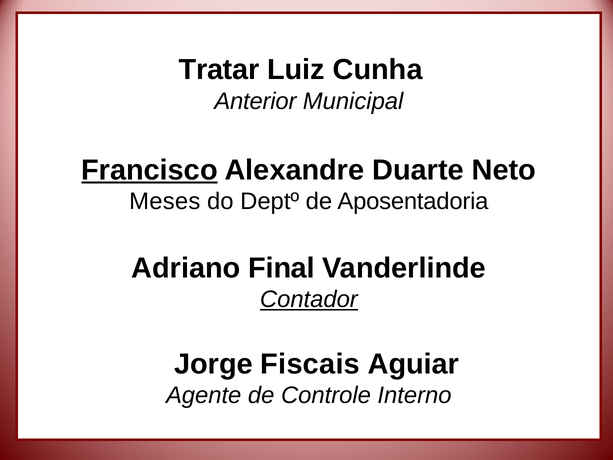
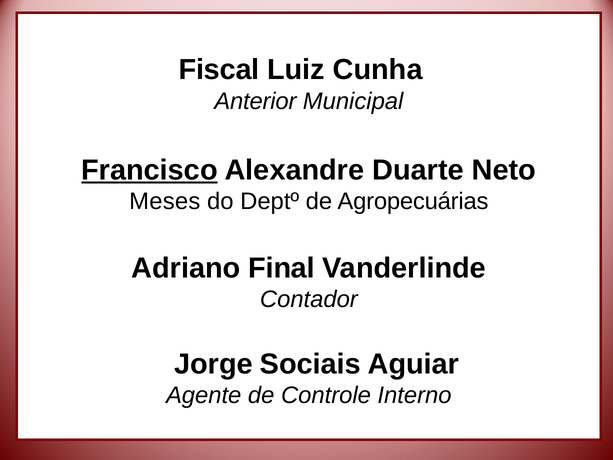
Tratar: Tratar -> Fiscal
Aposentadoria: Aposentadoria -> Agropecuárias
Contador underline: present -> none
Fiscais: Fiscais -> Sociais
